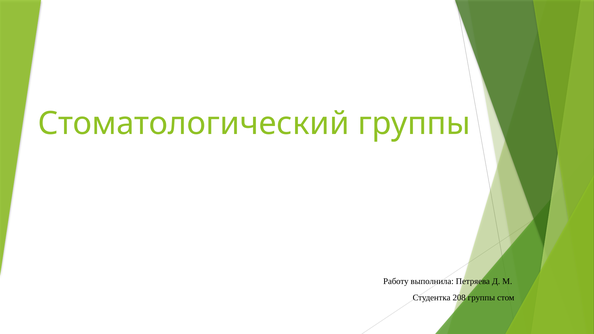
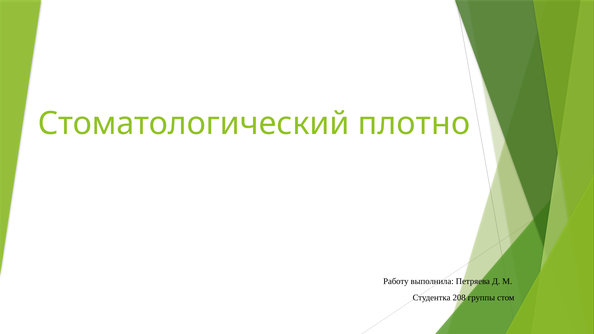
Стоматологический группы: группы -> плотно
